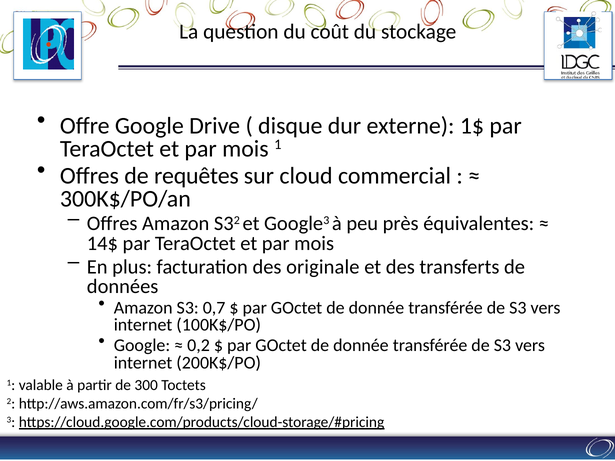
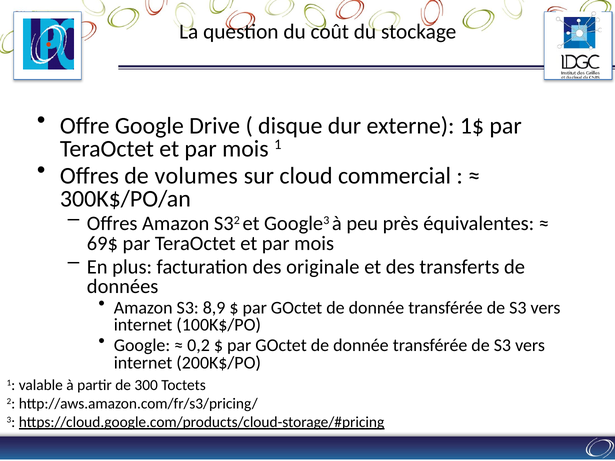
requêtes: requêtes -> volumes
14$: 14$ -> 69$
0,7: 0,7 -> 8,9
